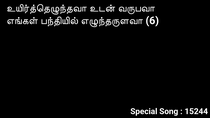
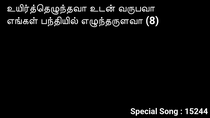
6: 6 -> 8
